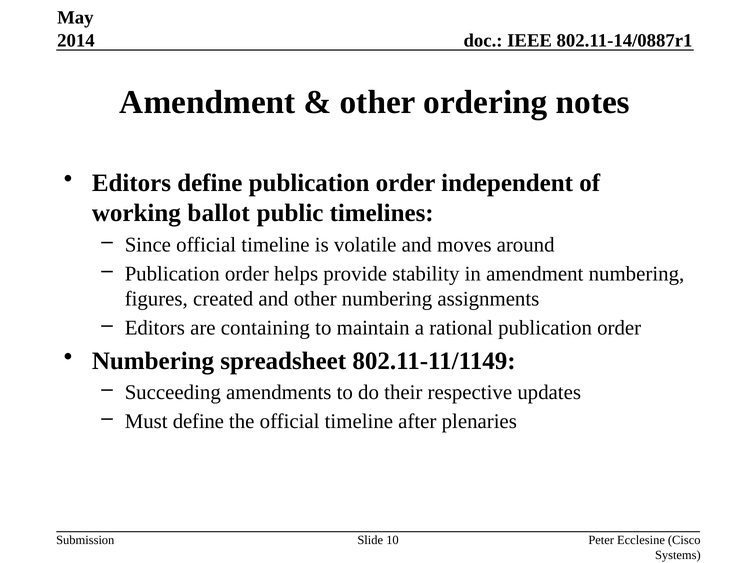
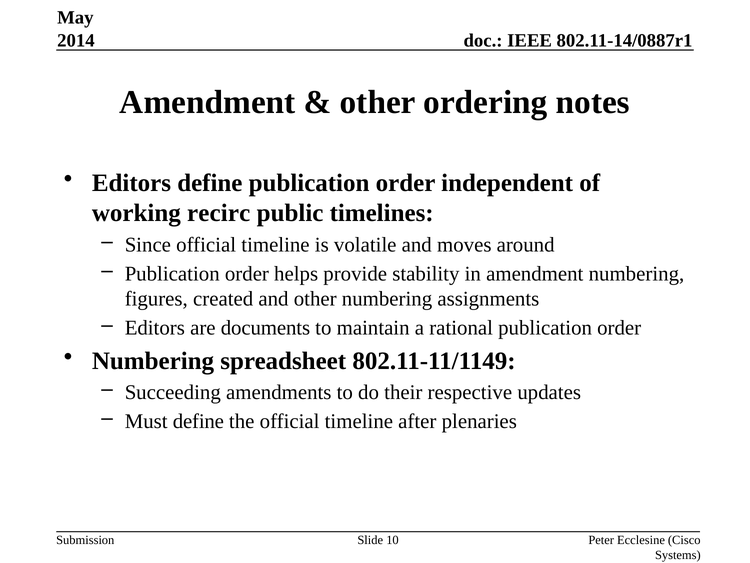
ballot: ballot -> recirc
containing: containing -> documents
